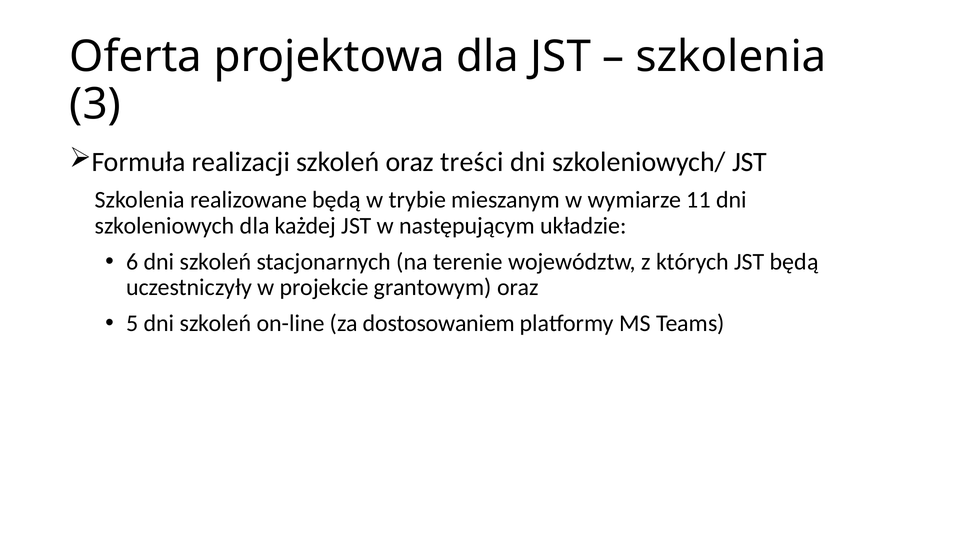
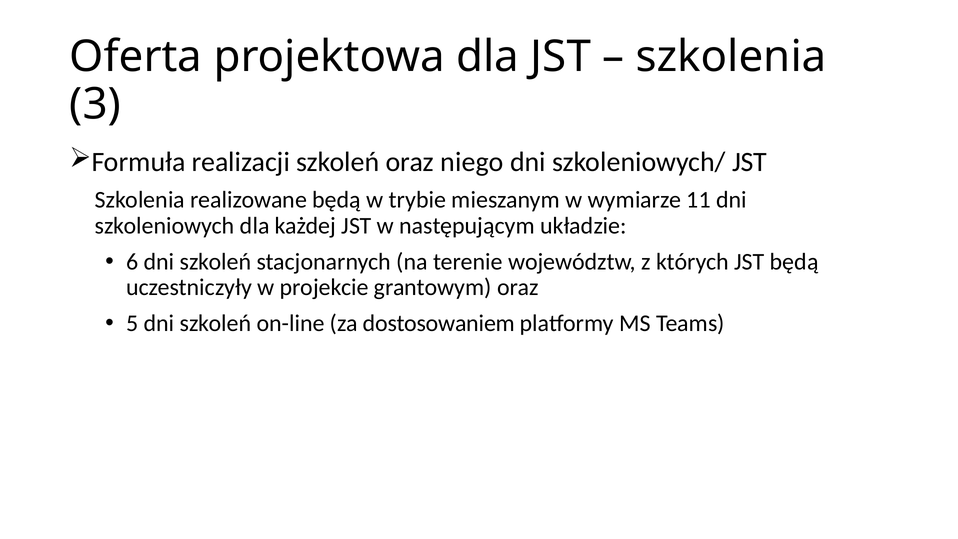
treści: treści -> niego
